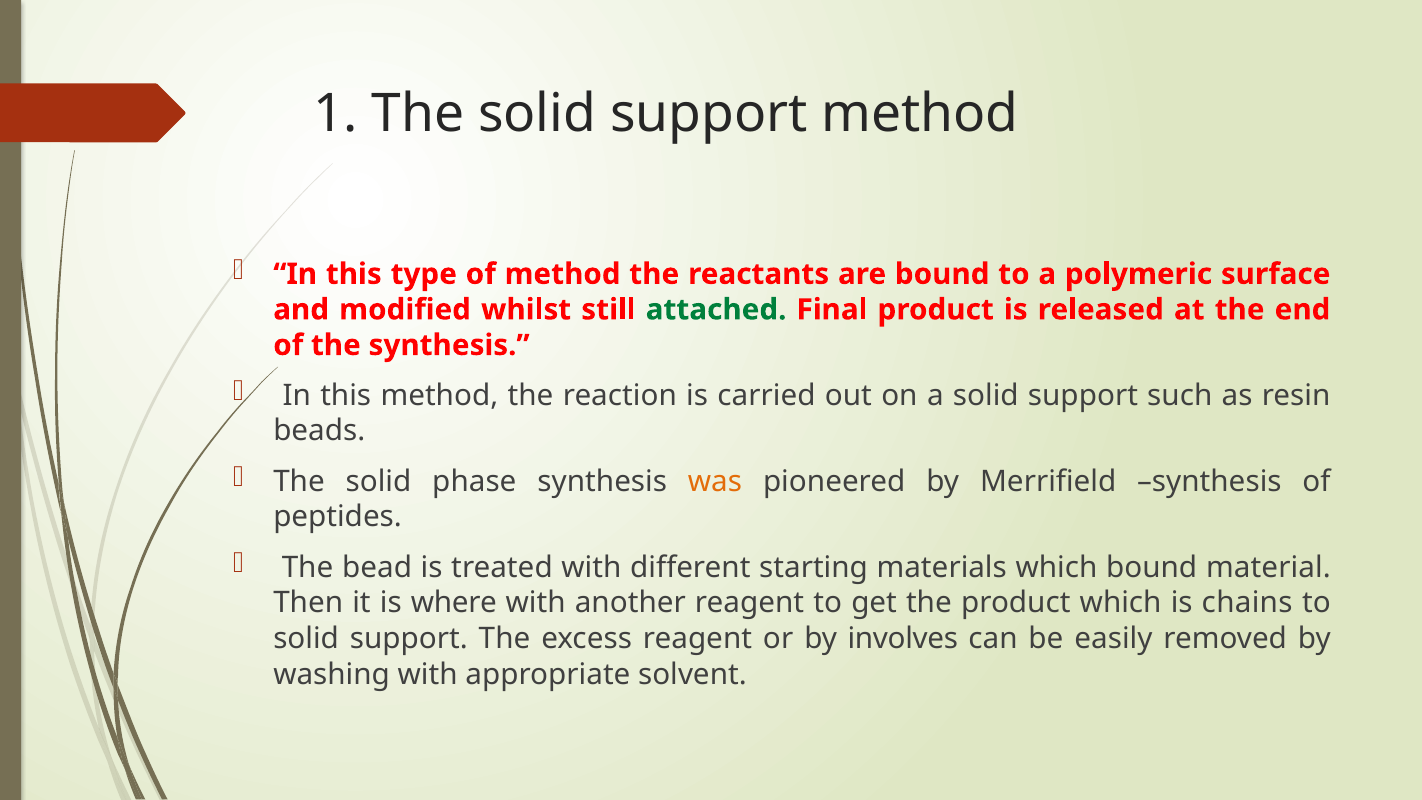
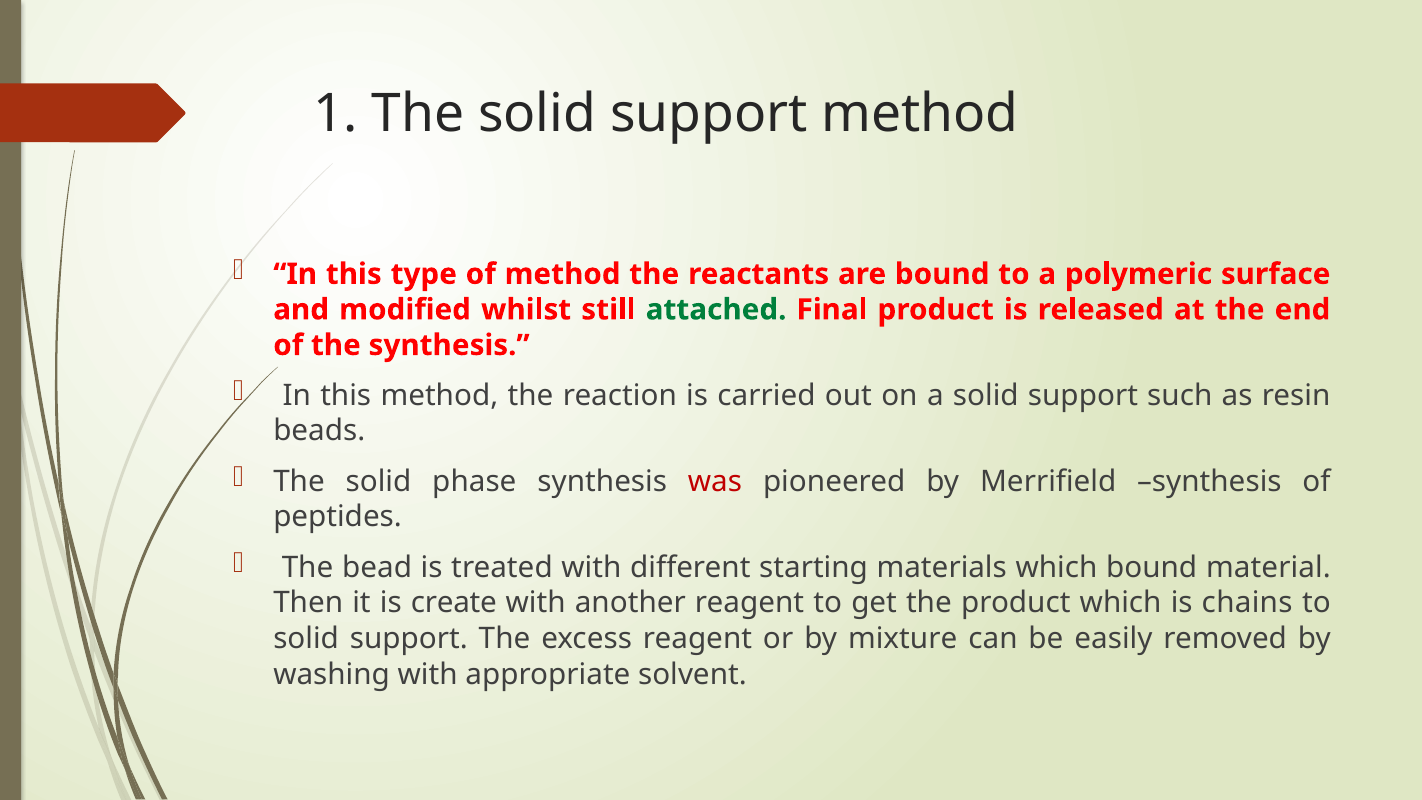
was colour: orange -> red
where: where -> create
involves: involves -> mixture
